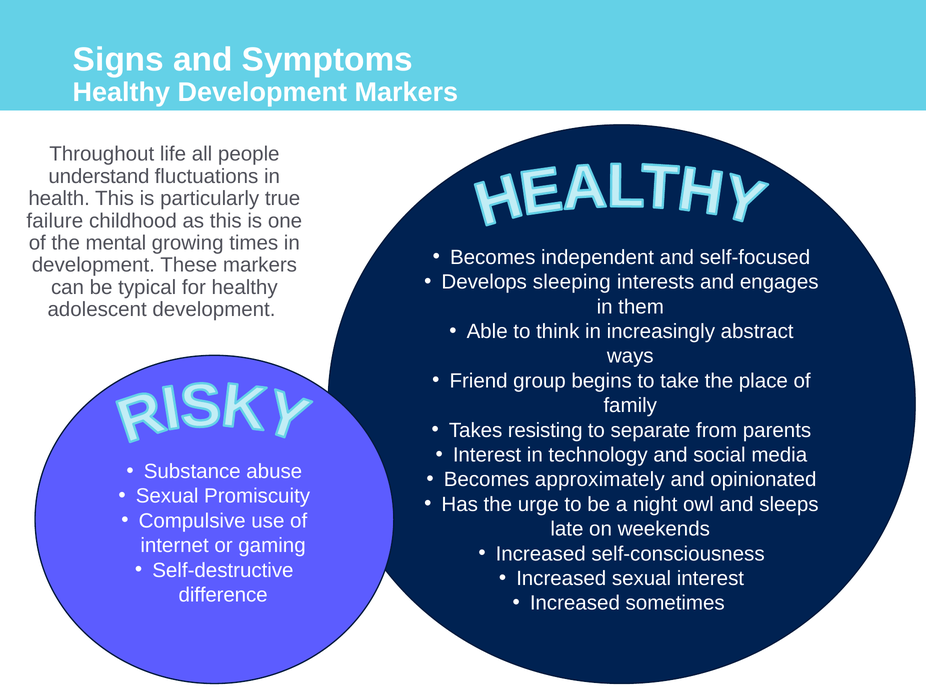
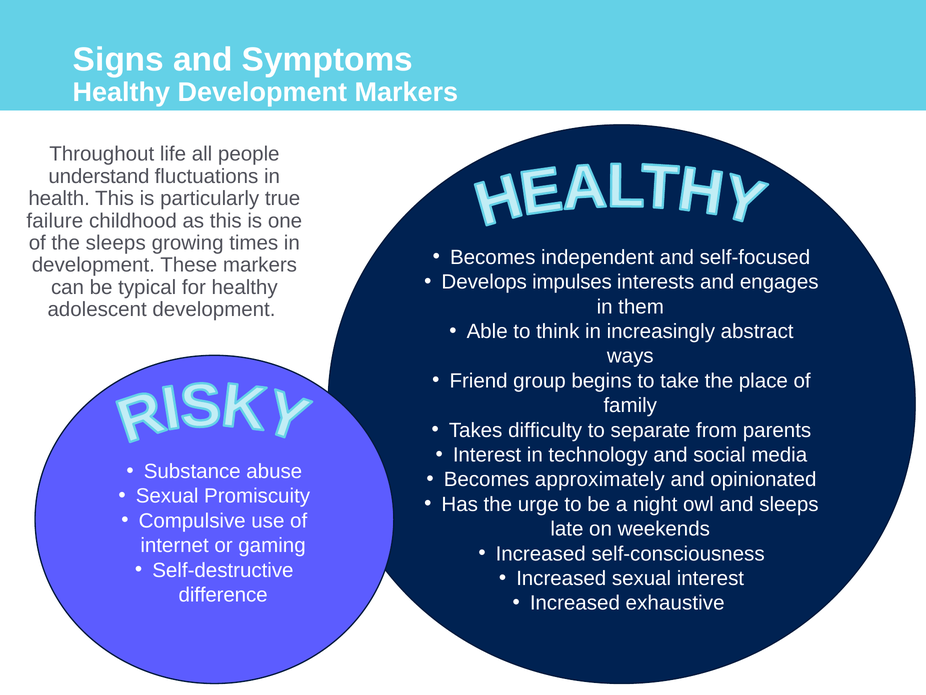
the mental: mental -> sleeps
sleeping: sleeping -> impulses
resisting: resisting -> difficulty
sometimes: sometimes -> exhaustive
